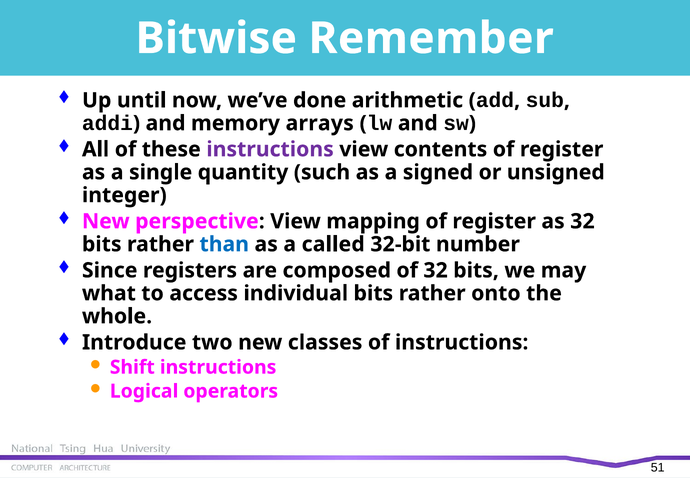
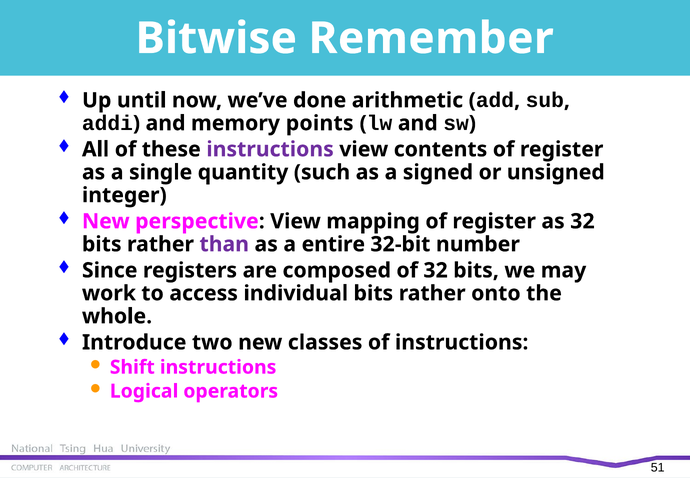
arrays: arrays -> points
than colour: blue -> purple
called: called -> entire
what: what -> work
